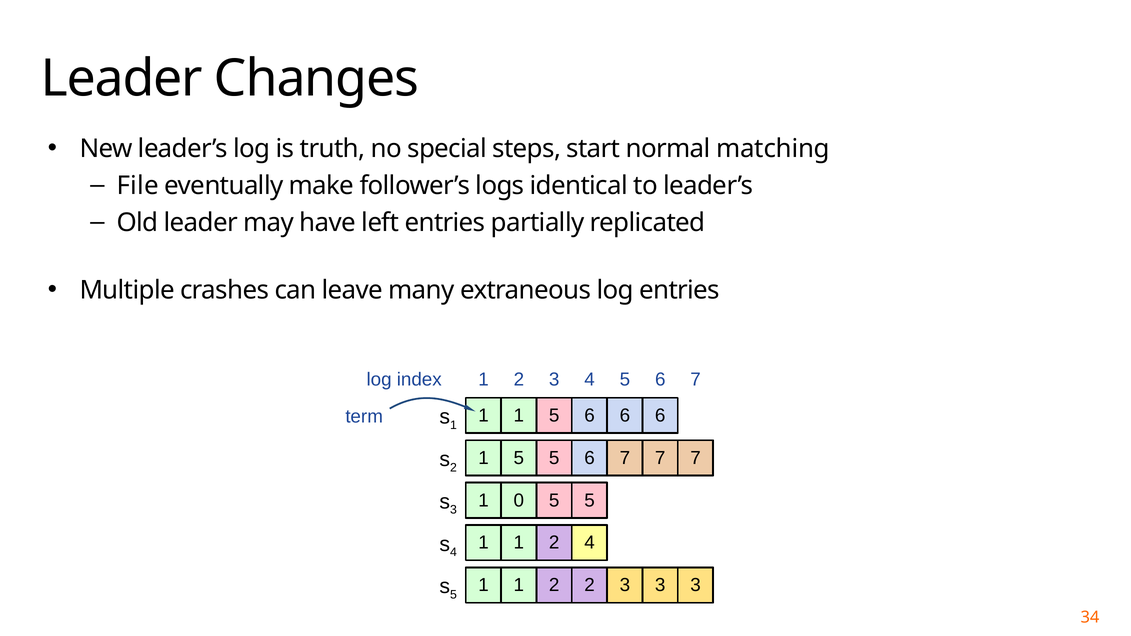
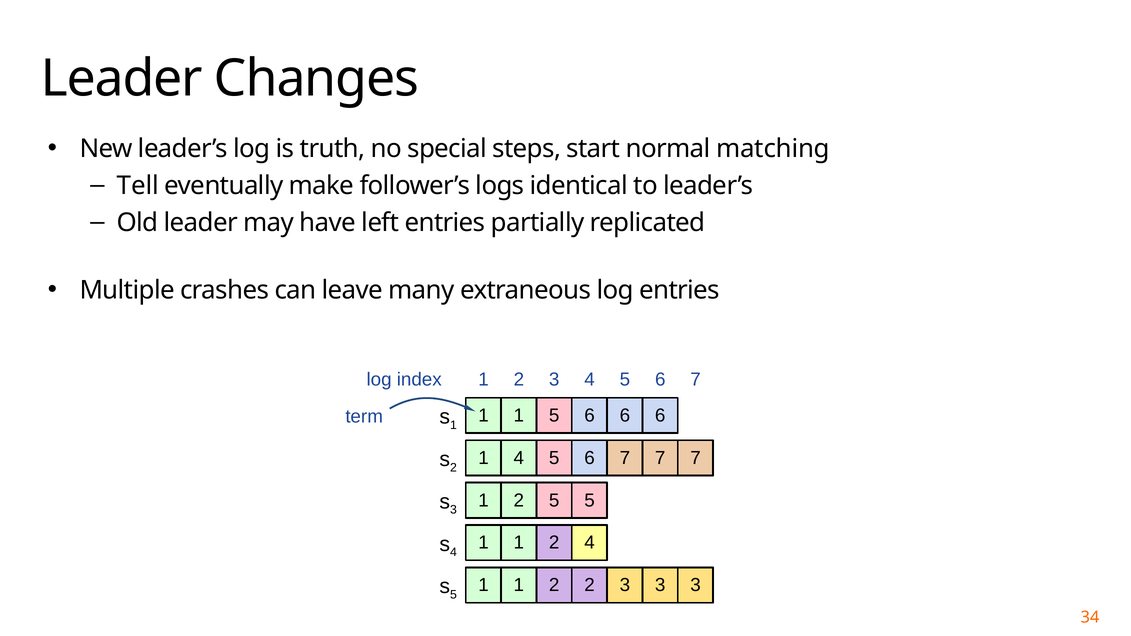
File: File -> Tell
5 at (519, 458): 5 -> 4
0 at (519, 500): 0 -> 2
